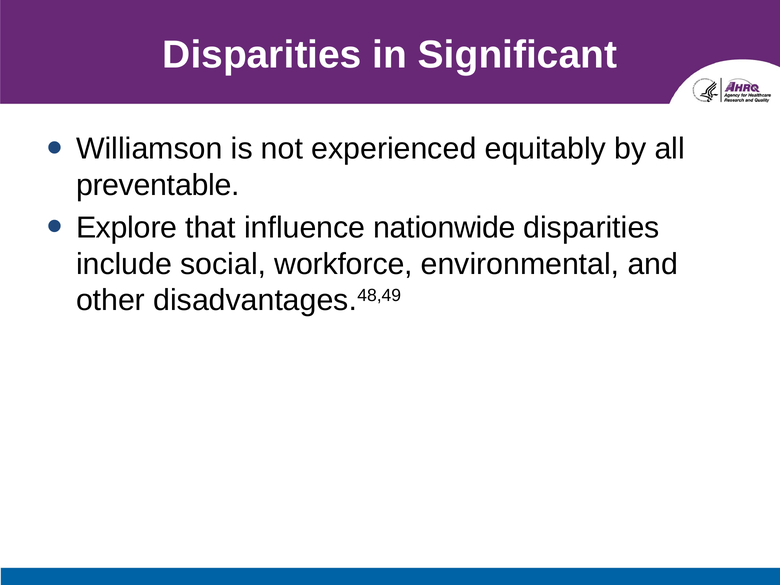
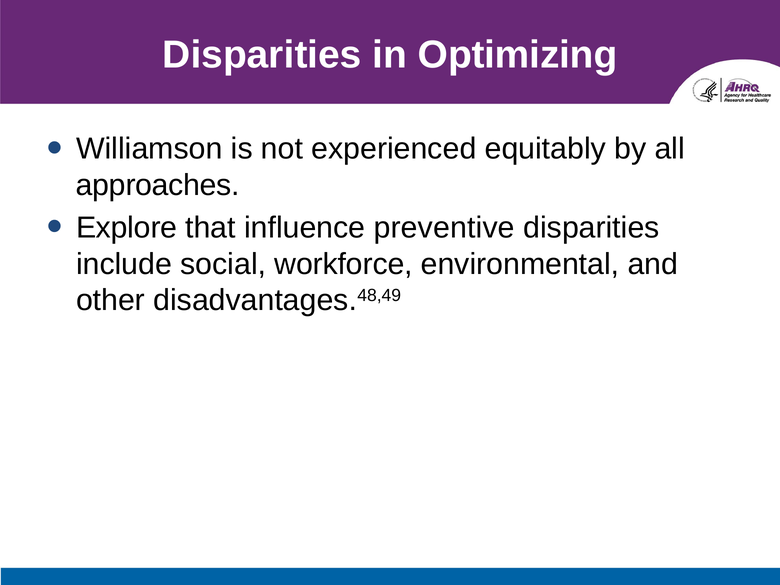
Significant: Significant -> Optimizing
preventable: preventable -> approaches
nationwide: nationwide -> preventive
